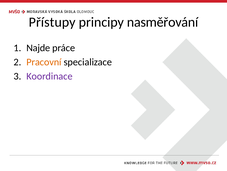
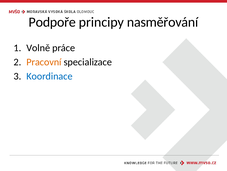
Přístupy: Přístupy -> Podpoře
Najde: Najde -> Volně
Koordinace colour: purple -> blue
